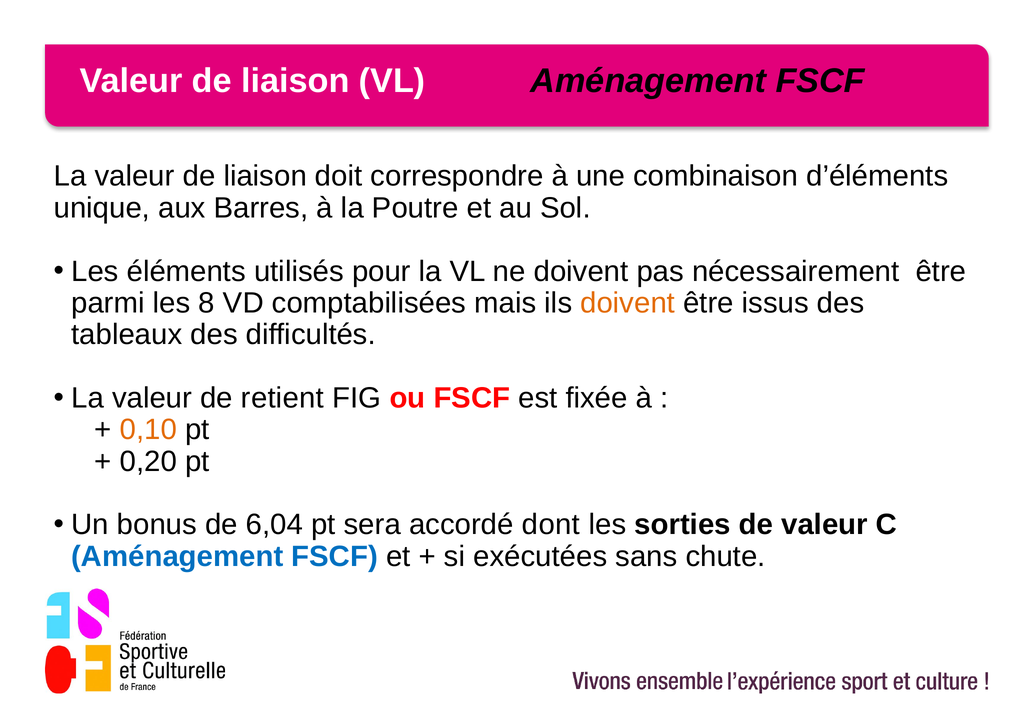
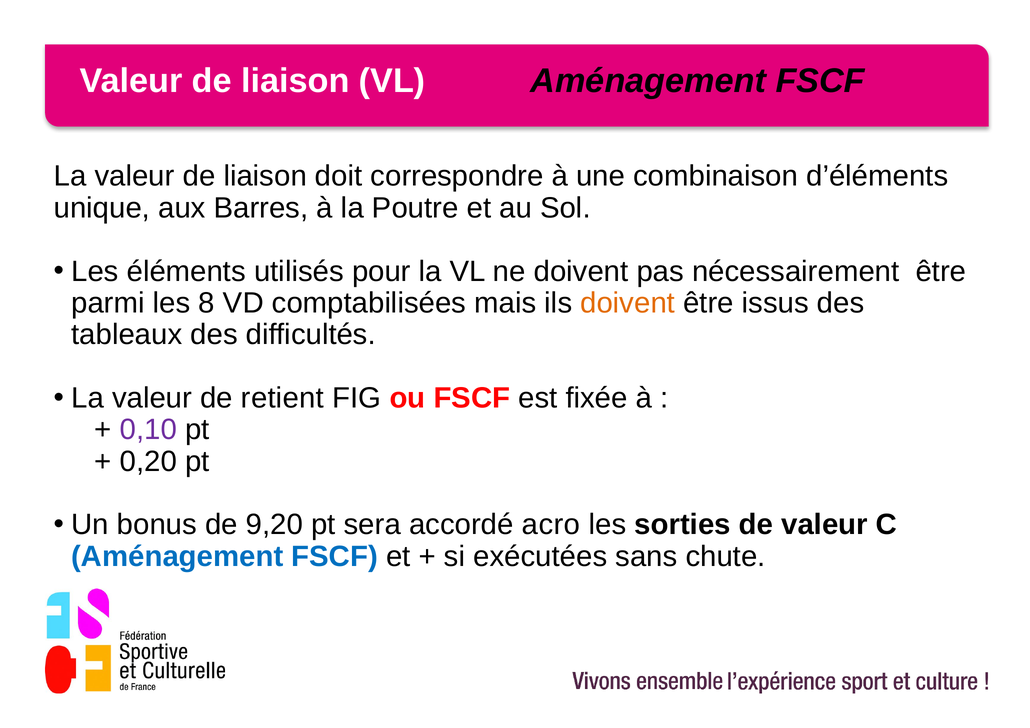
0,10 colour: orange -> purple
6,04: 6,04 -> 9,20
dont: dont -> acro
